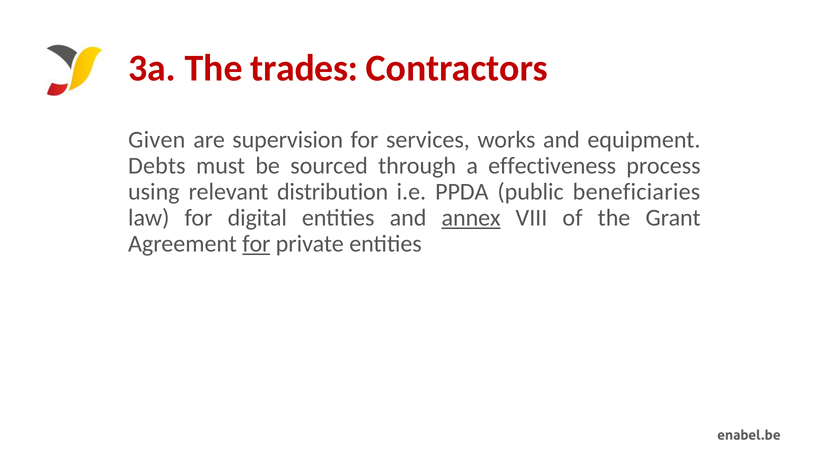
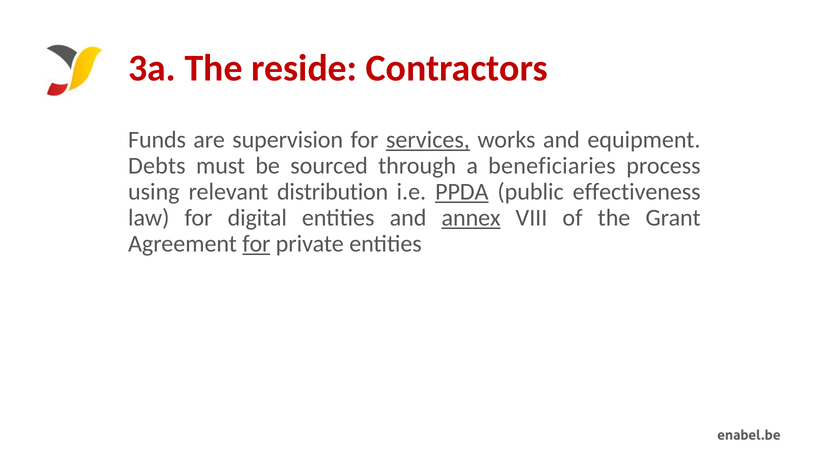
trades: trades -> reside
Given: Given -> Funds
services underline: none -> present
effectiveness: effectiveness -> beneficiaries
PPDA underline: none -> present
beneficiaries: beneficiaries -> effectiveness
